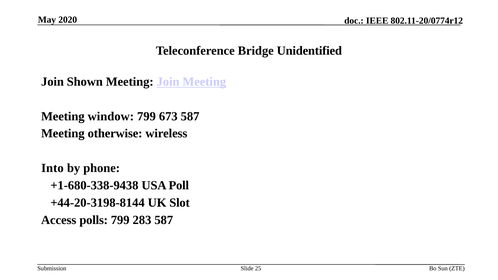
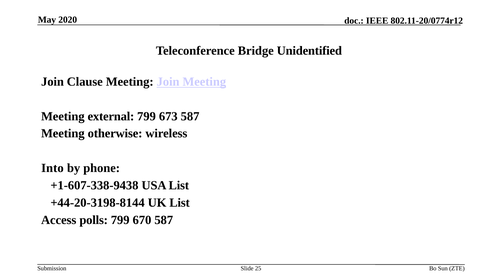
Shown: Shown -> Clause
window: window -> external
+1-680-338-9438: +1-680-338-9438 -> +1-607-338-9438
USA Poll: Poll -> List
UK Slot: Slot -> List
283: 283 -> 670
